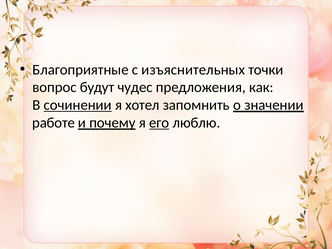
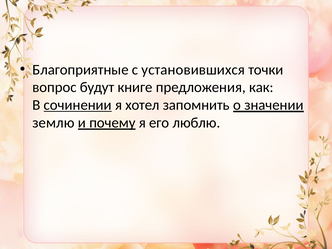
изъяснительных: изъяснительных -> установившихся
чудес: чудес -> книге
работе: работе -> землю
его underline: present -> none
